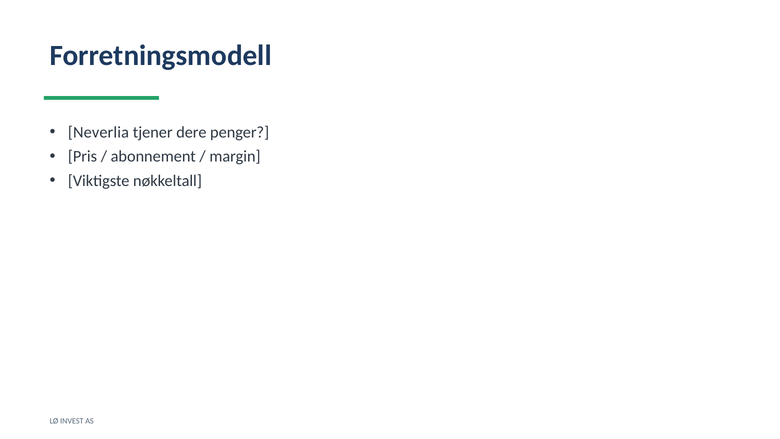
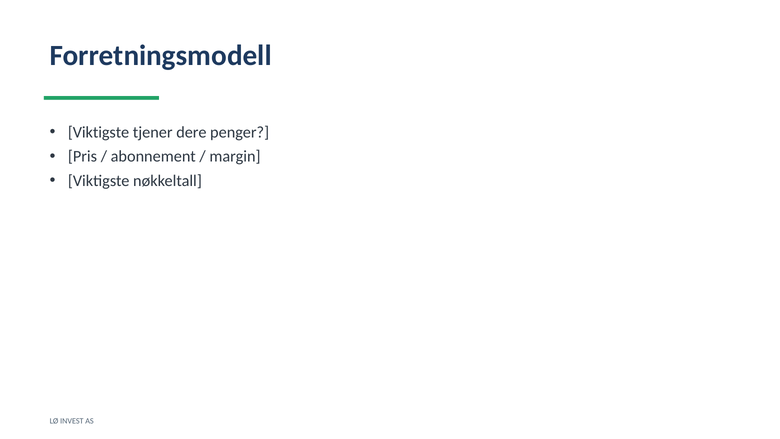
Neverlia at (98, 132): Neverlia -> Viktigste
